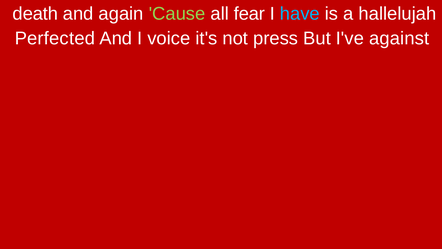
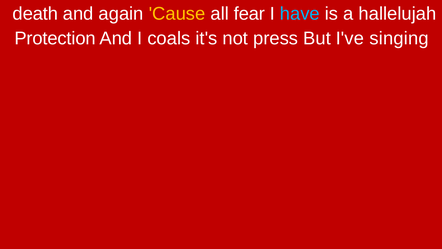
Cause colour: light green -> yellow
Perfected: Perfected -> Protection
voice: voice -> coals
against: against -> singing
